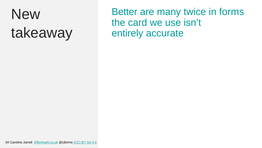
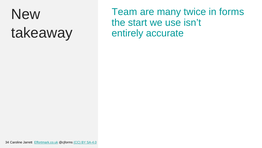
Better: Better -> Team
card: card -> start
